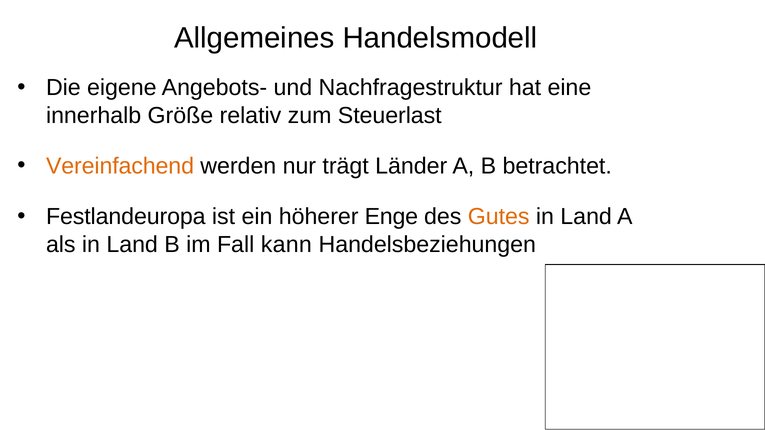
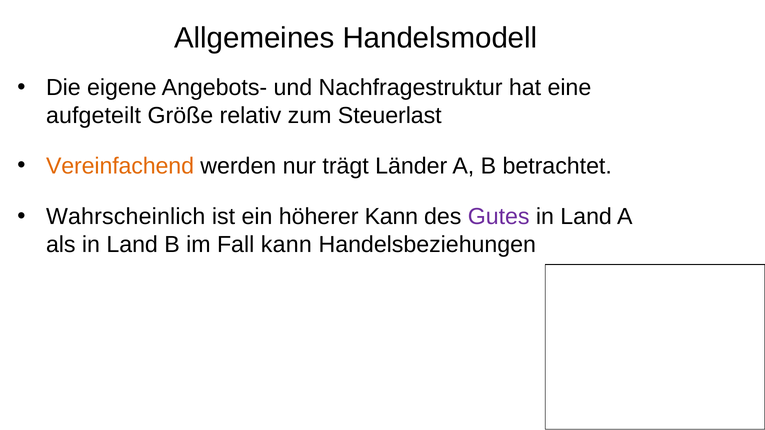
innerhalb: innerhalb -> aufgeteilt
Festlandeuropa: Festlandeuropa -> Wahrscheinlich
höherer Enge: Enge -> Kann
Gutes colour: orange -> purple
